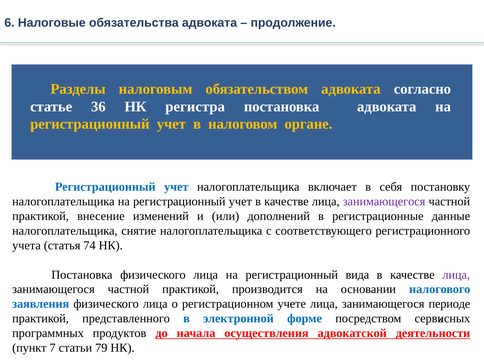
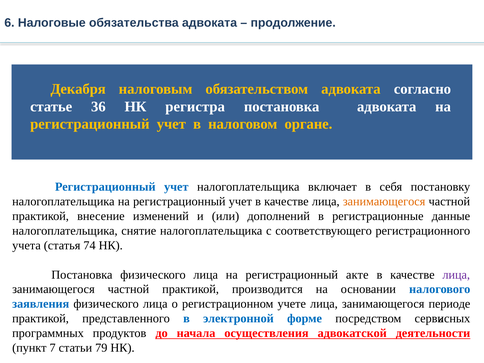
Разделы: Разделы -> Декабря
занимающегося at (384, 201) colour: purple -> orange
вида: вида -> акте
